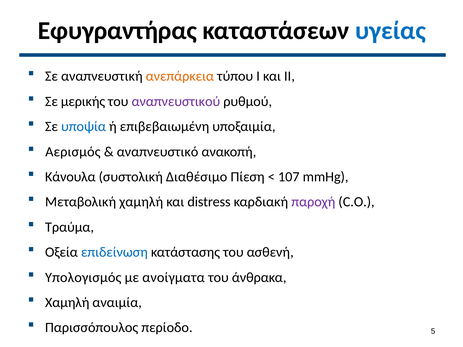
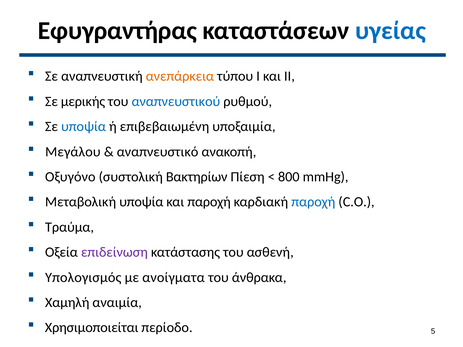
αναπνευστικού colour: purple -> blue
Αερισμός: Αερισμός -> Μεγάλου
Κάνουλα: Κάνουλα -> Οξυγόνο
Διαθέσιμο: Διαθέσιμο -> Βακτηρίων
107: 107 -> 800
Μεταβολική χαμηλή: χαμηλή -> υποψία
και distress: distress -> παροχή
παροχή at (313, 202) colour: purple -> blue
επιδείνωση colour: blue -> purple
Παρισσόπουλος: Παρισσόπουλος -> Χρησιμοποιείται
